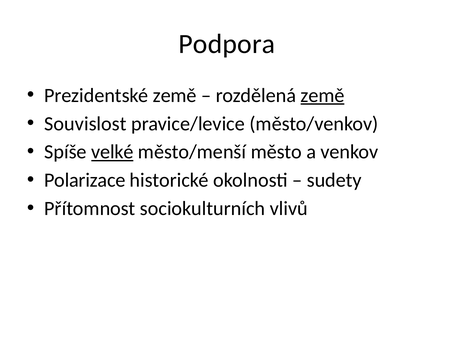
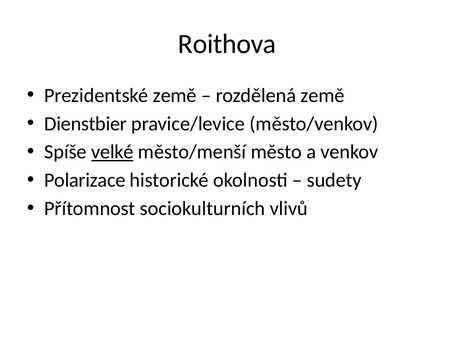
Podpora: Podpora -> Roithova
země at (323, 95) underline: present -> none
Souvislost: Souvislost -> Dienstbier
